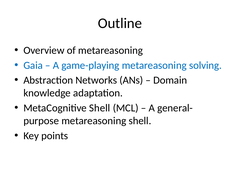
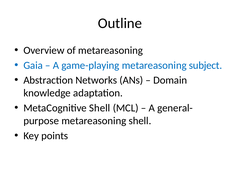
solving: solving -> subject
